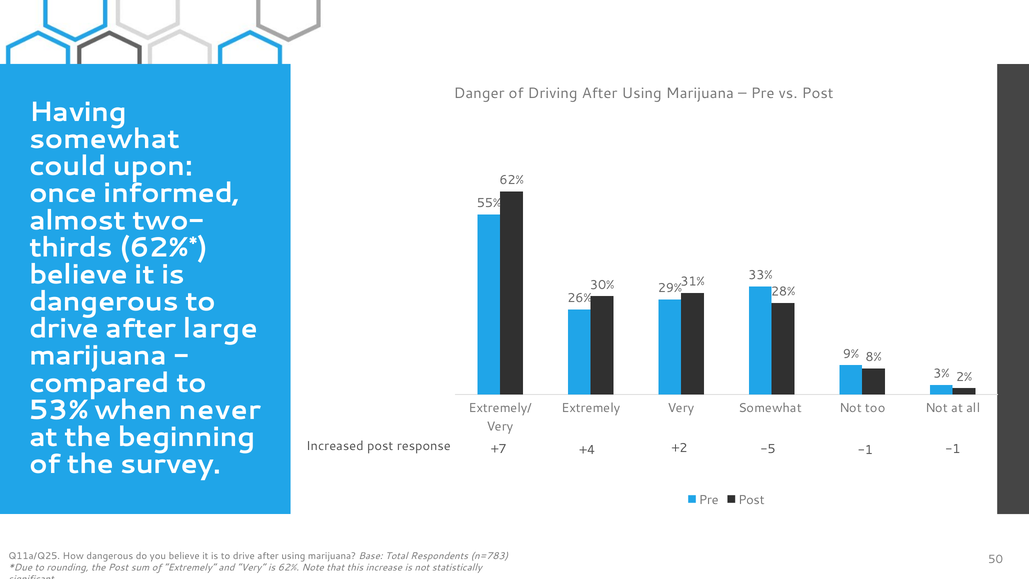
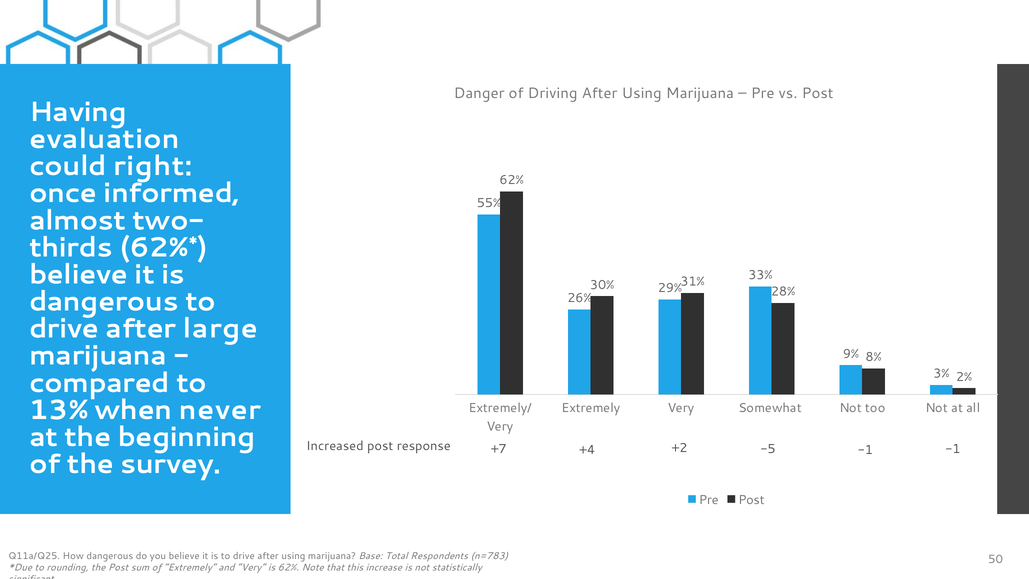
somewhat at (105, 139): somewhat -> evaluation
upon: upon -> right
53%: 53% -> 13%
